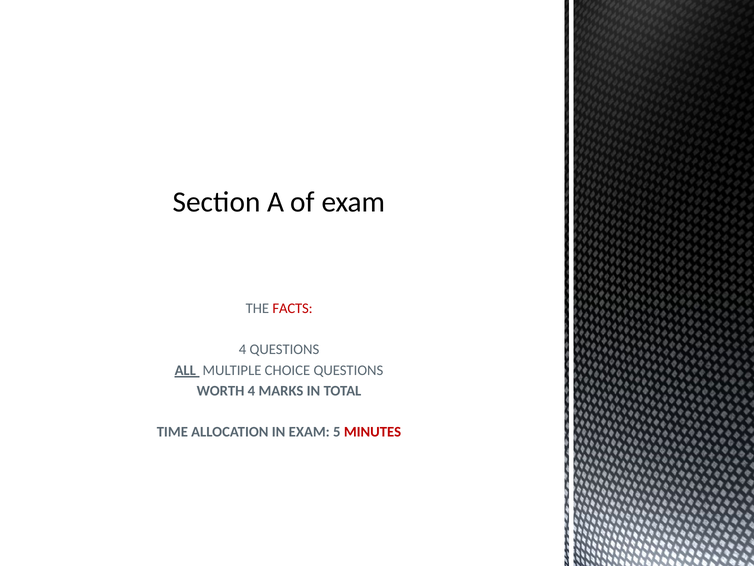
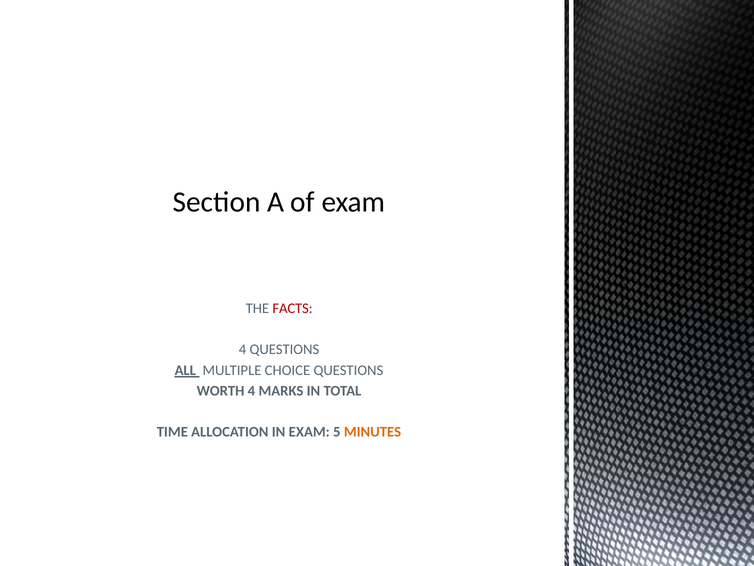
MINUTES colour: red -> orange
